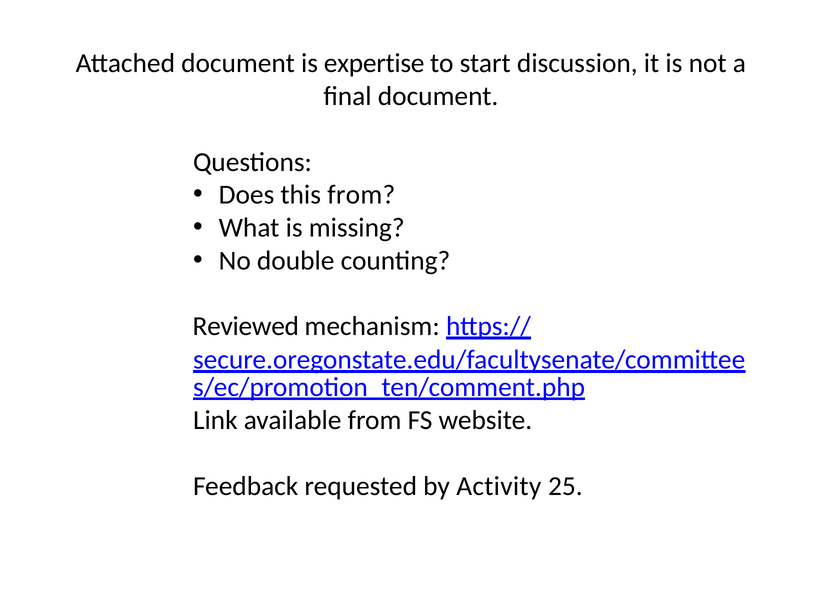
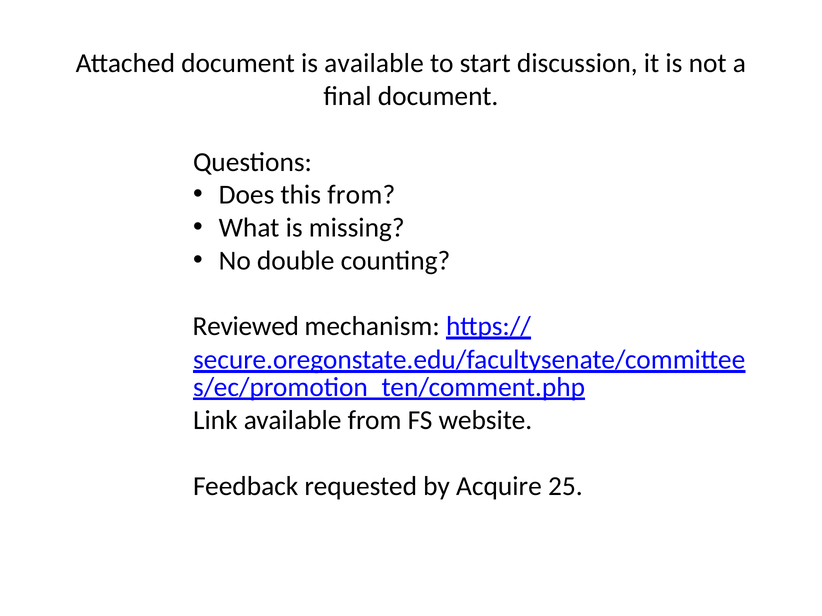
is expertise: expertise -> available
Activity: Activity -> Acquire
